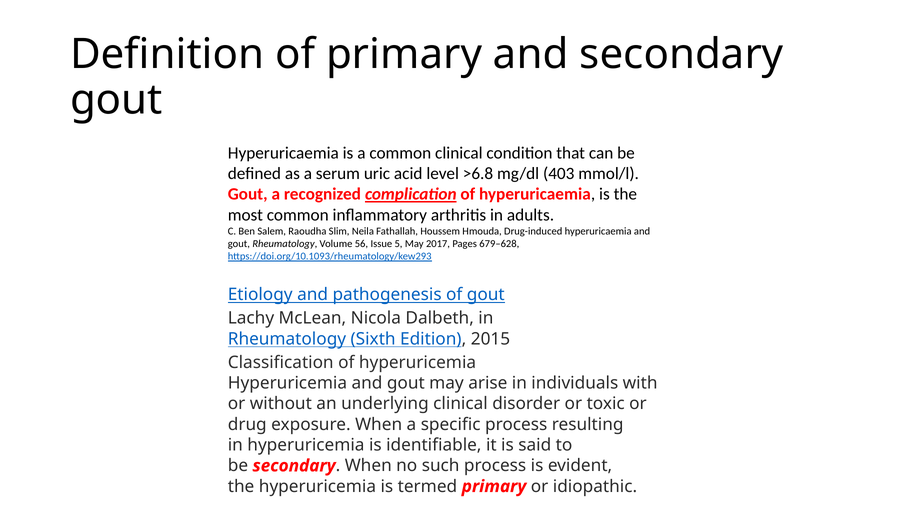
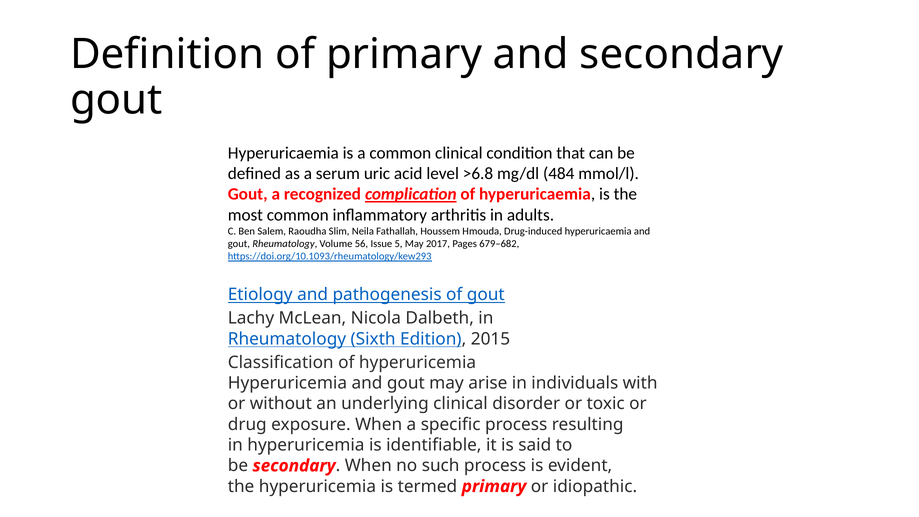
403: 403 -> 484
679–628: 679–628 -> 679–682
